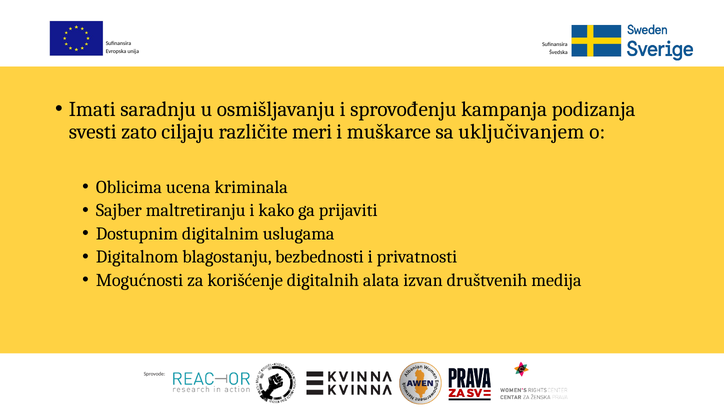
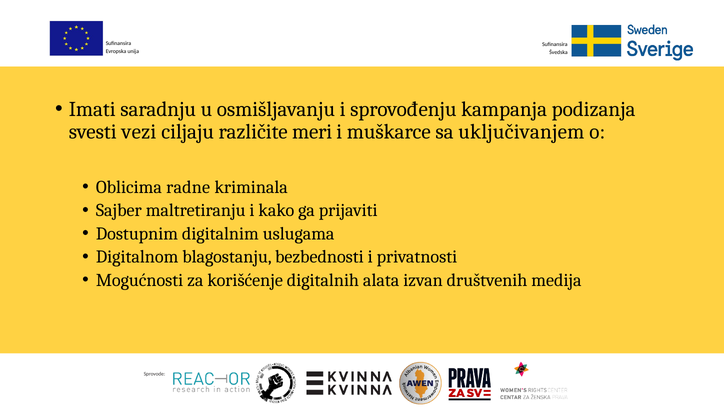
zato: zato -> vezi
ucena: ucena -> radne
